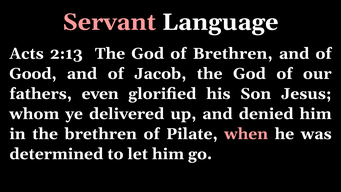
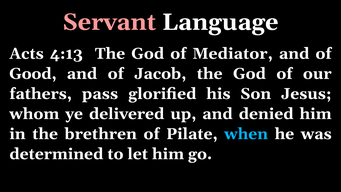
2:13: 2:13 -> 4:13
of Brethren: Brethren -> Mediator
even: even -> pass
when colour: pink -> light blue
